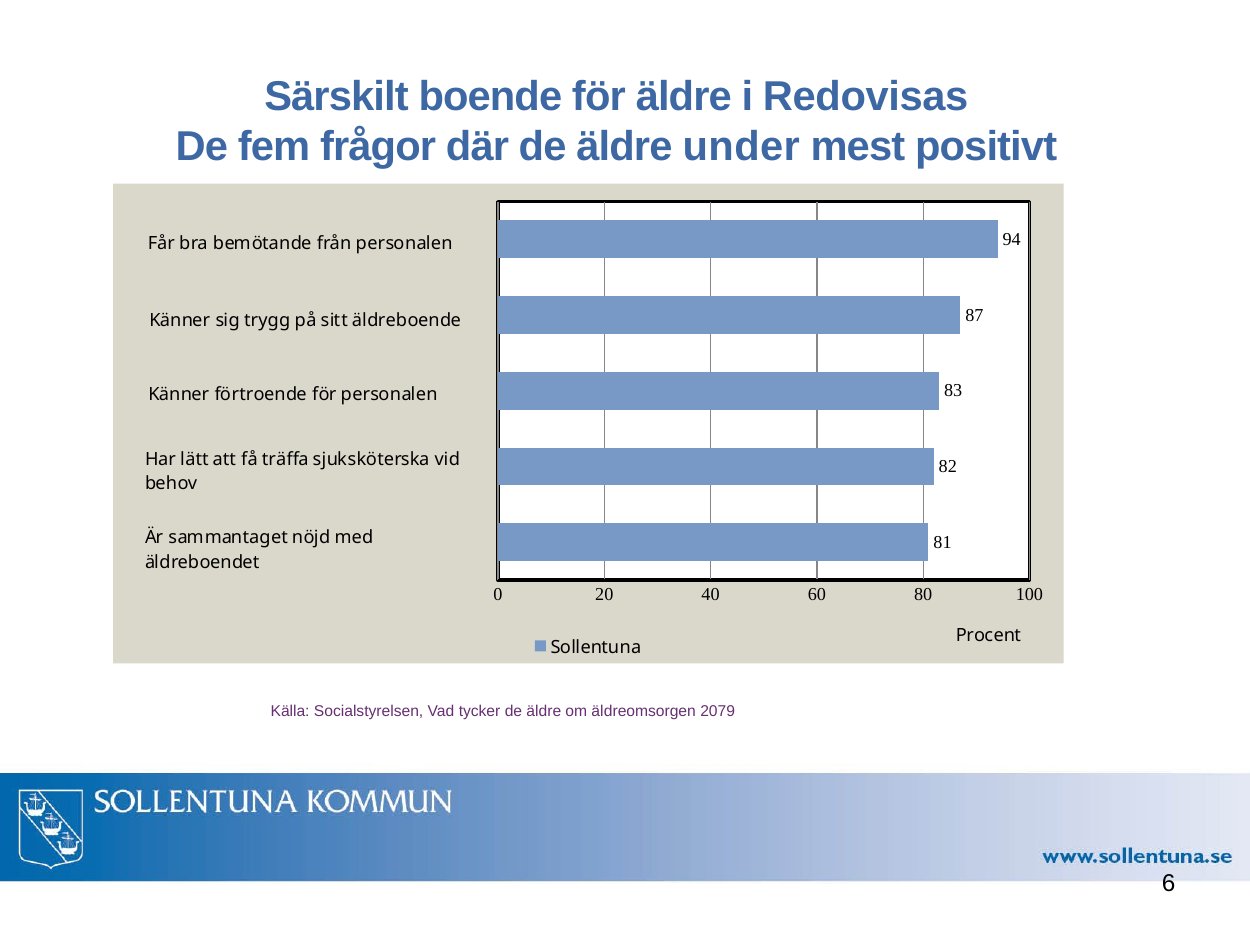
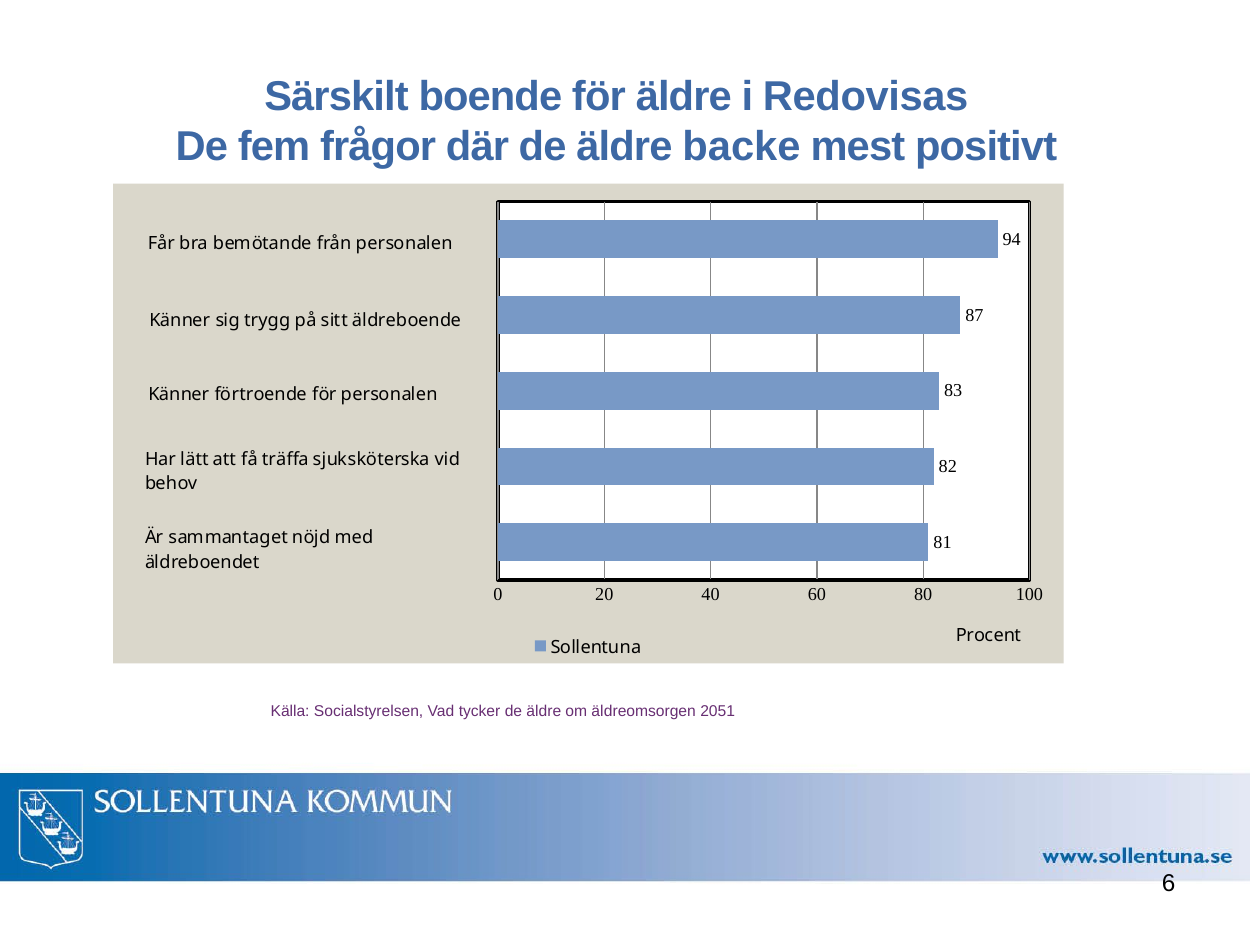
under: under -> backe
2079: 2079 -> 2051
